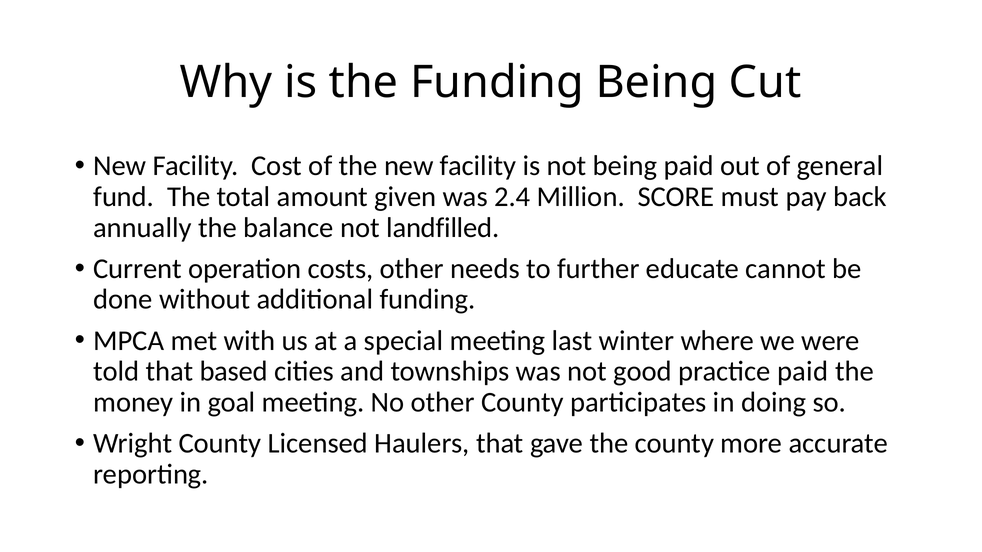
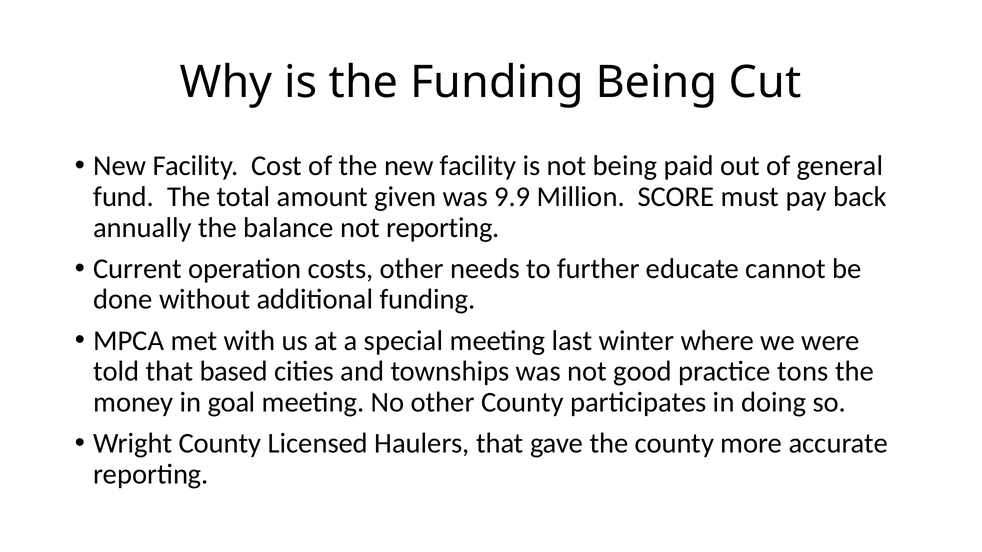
2.4: 2.4 -> 9.9
not landfilled: landfilled -> reporting
practice paid: paid -> tons
